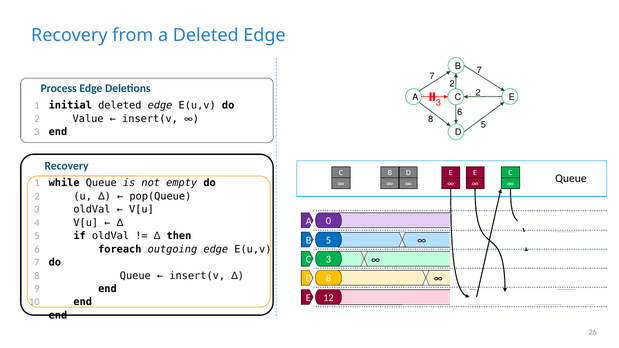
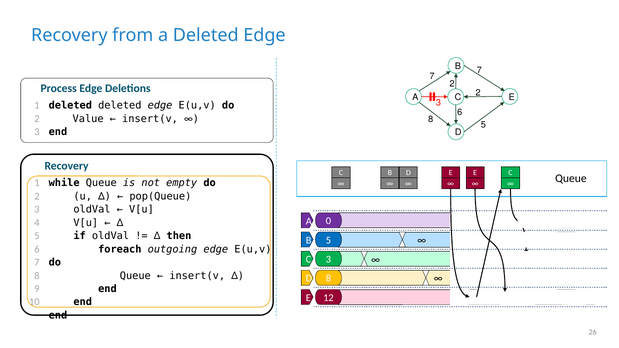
initial at (70, 105): initial -> deleted
